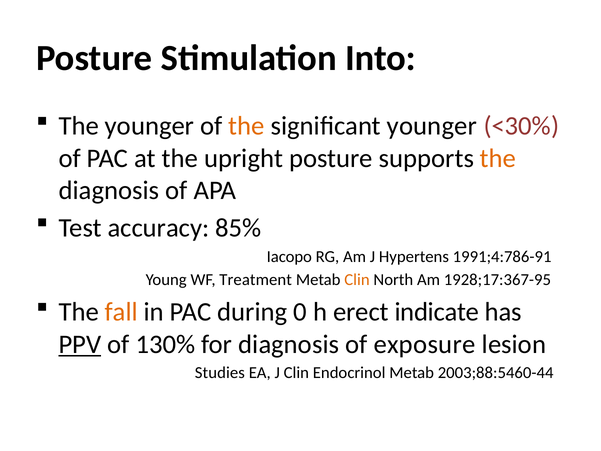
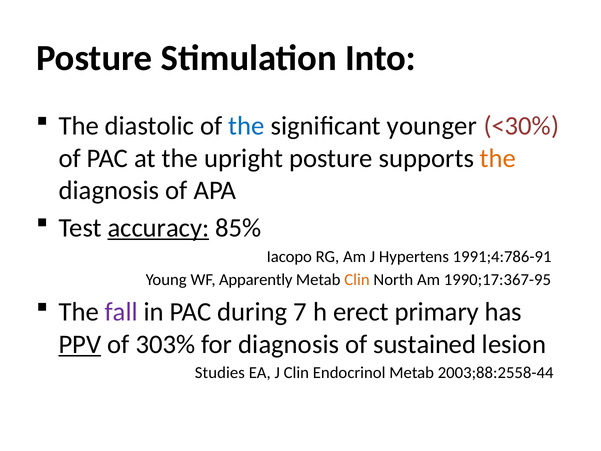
The younger: younger -> diastolic
the at (246, 126) colour: orange -> blue
accuracy underline: none -> present
Treatment: Treatment -> Apparently
1928;17:367-95: 1928;17:367-95 -> 1990;17:367-95
fall colour: orange -> purple
0: 0 -> 7
indicate: indicate -> primary
130%: 130% -> 303%
exposure: exposure -> sustained
2003;88:5460-44: 2003;88:5460-44 -> 2003;88:2558-44
